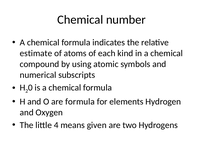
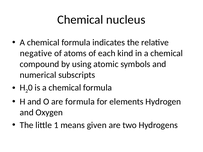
number: number -> nucleus
estimate: estimate -> negative
4: 4 -> 1
